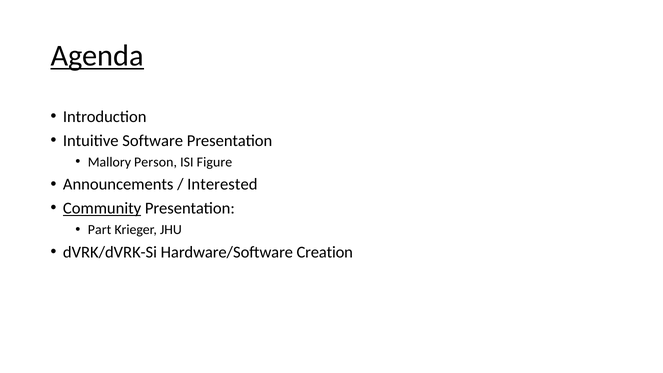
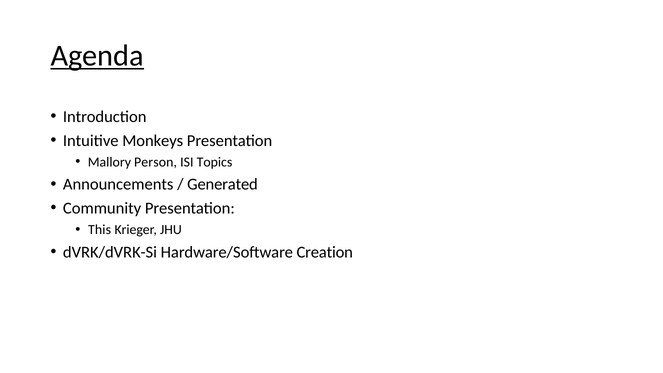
Software: Software -> Monkeys
Figure: Figure -> Topics
Interested: Interested -> Generated
Community underline: present -> none
Part: Part -> This
